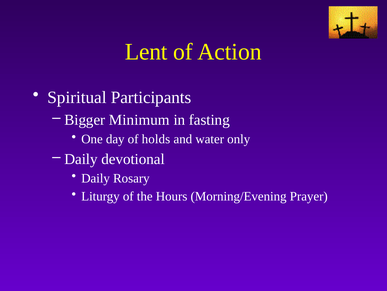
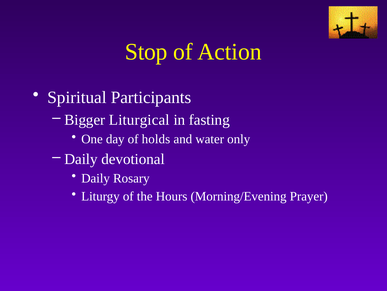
Lent: Lent -> Stop
Minimum: Minimum -> Liturgical
